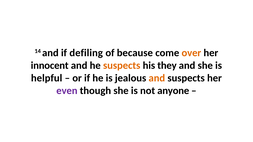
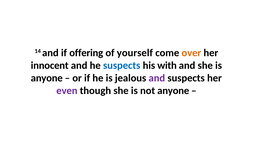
defiling: defiling -> offering
because: because -> yourself
suspects at (122, 66) colour: orange -> blue
they: they -> with
helpful at (47, 78): helpful -> anyone
and at (157, 78) colour: orange -> purple
